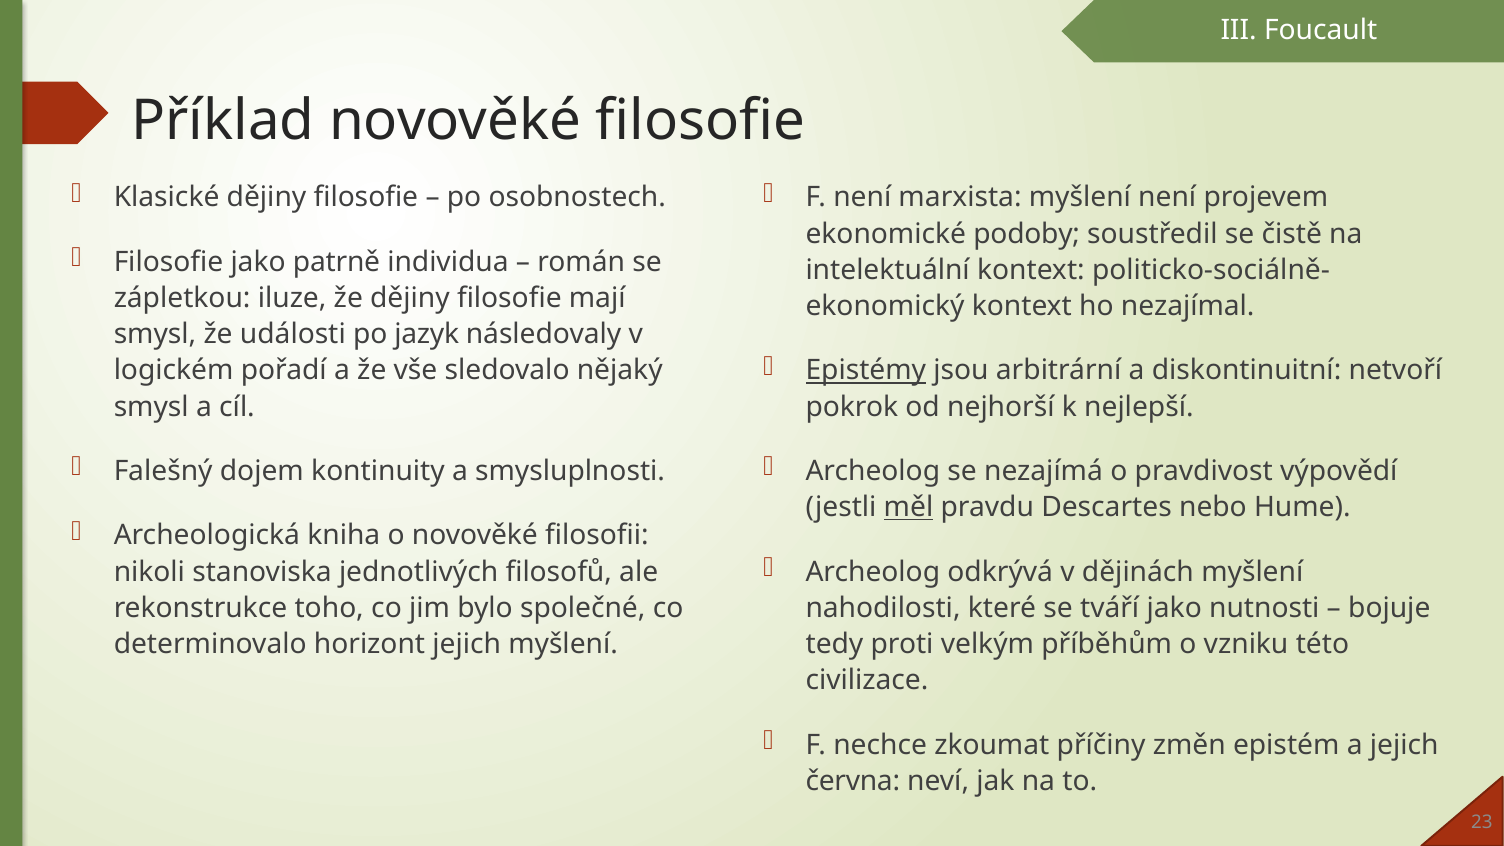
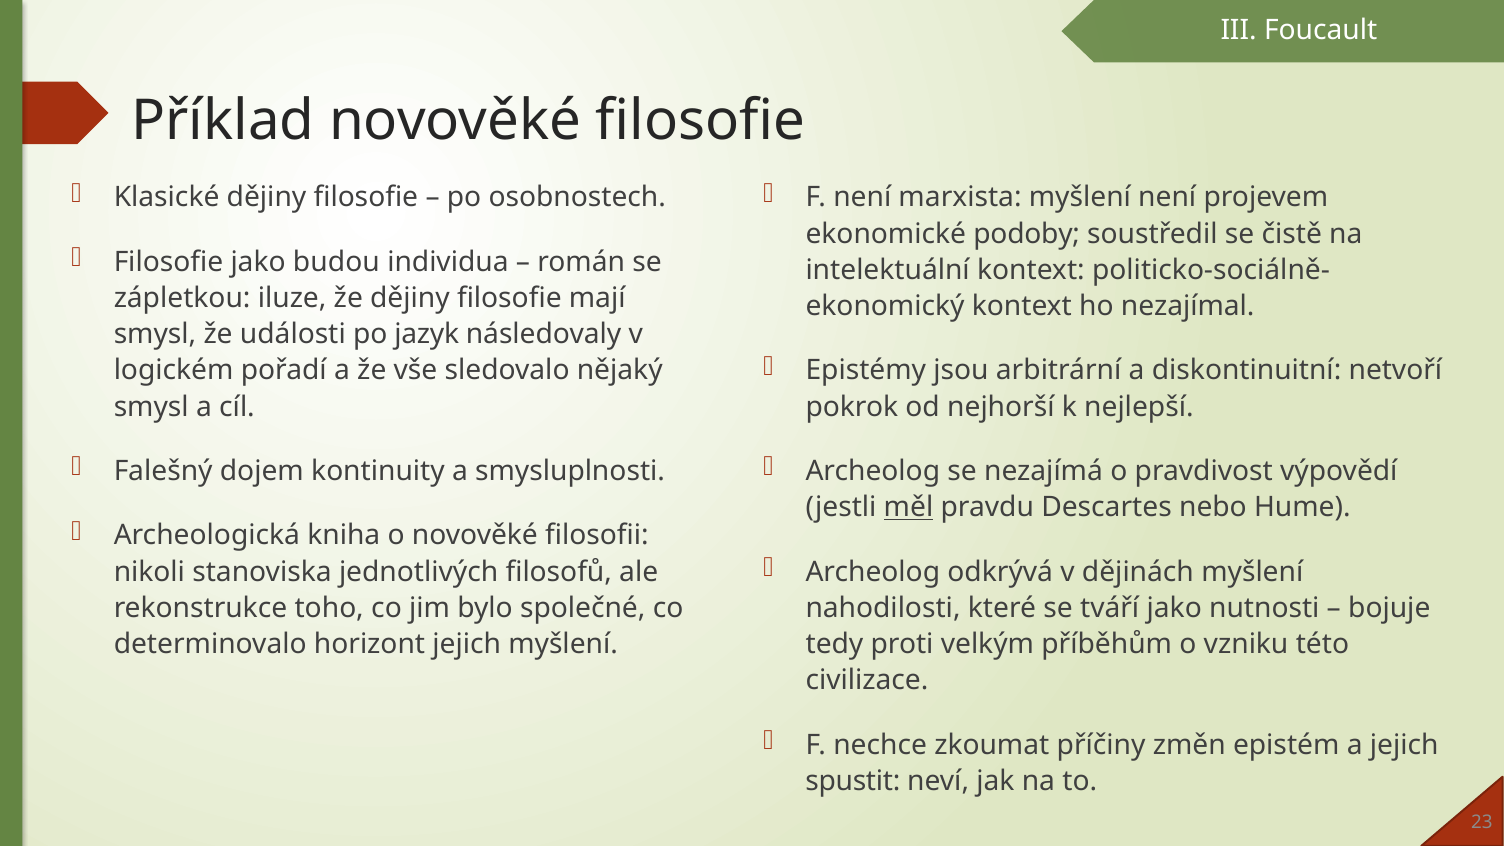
patrně: patrně -> budou
Epistémy underline: present -> none
června: června -> spustit
